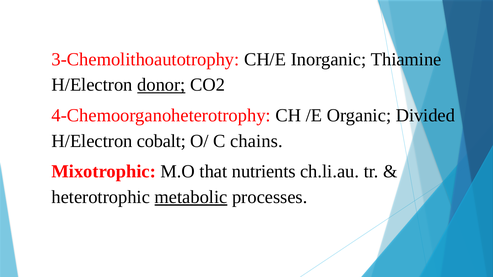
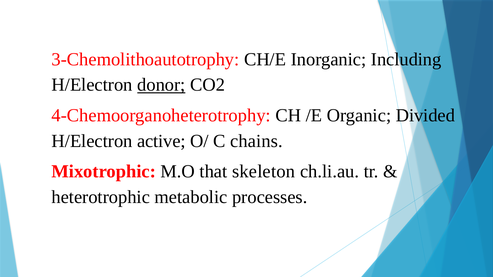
Thiamine: Thiamine -> Including
cobalt: cobalt -> active
nutrients: nutrients -> skeleton
metabolic underline: present -> none
